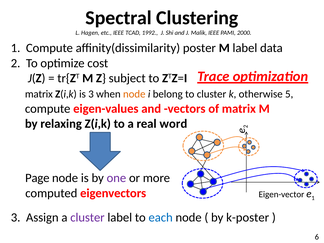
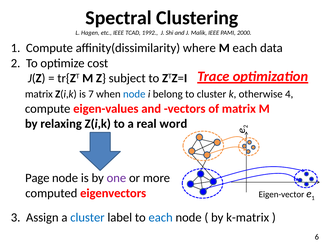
poster: poster -> where
M label: label -> each
is 3: 3 -> 7
node at (134, 94) colour: orange -> blue
5: 5 -> 4
cluster at (87, 217) colour: purple -> blue
k-poster: k-poster -> k-matrix
